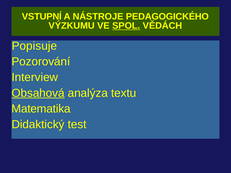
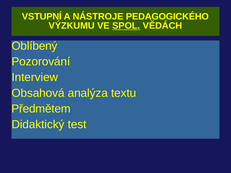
Popisuje: Popisuje -> Oblíbený
Obsahová underline: present -> none
Matematika: Matematika -> Předmětem
